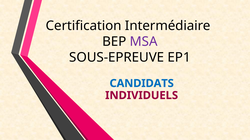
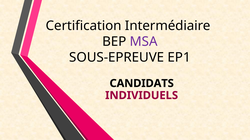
CANDIDATS colour: blue -> black
